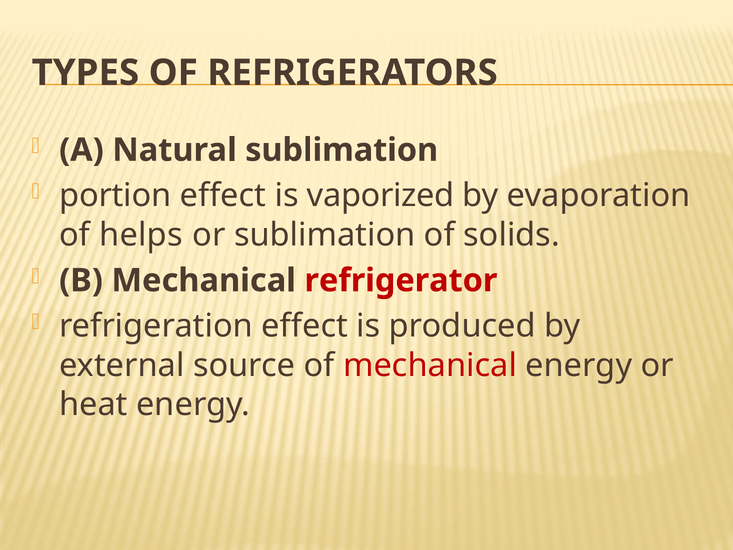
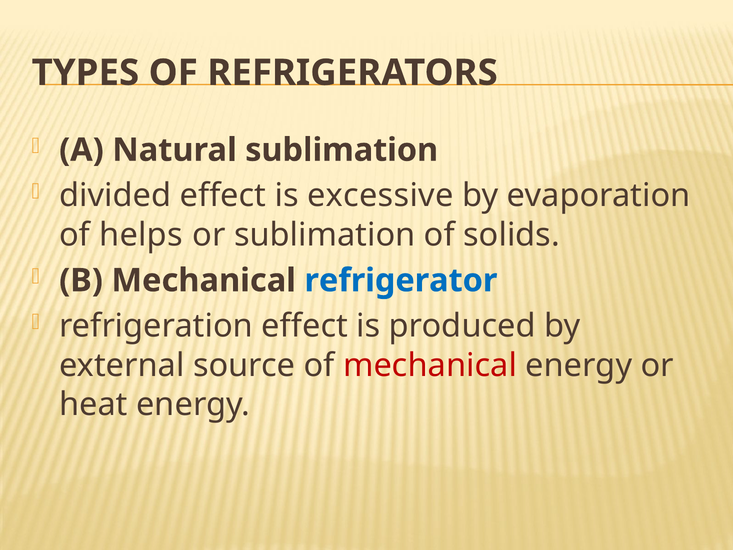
portion: portion -> divided
vaporized: vaporized -> excessive
refrigerator colour: red -> blue
